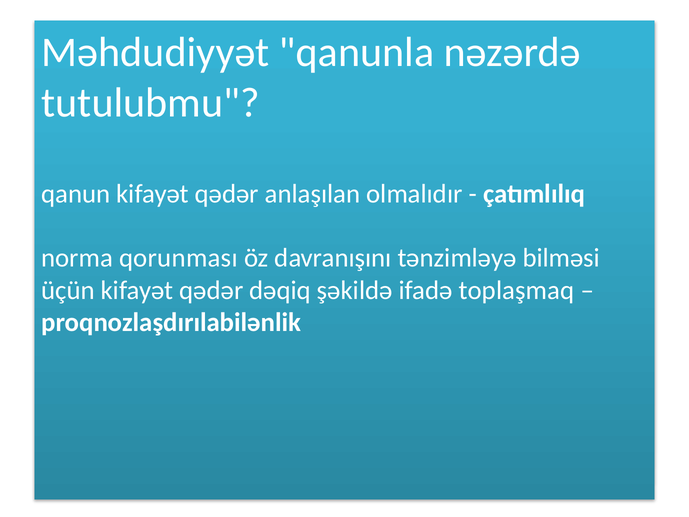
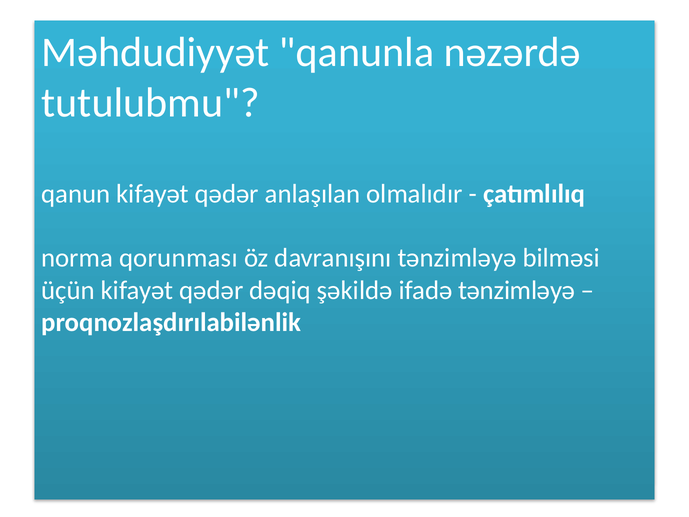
ifadə toplaşmaq: toplaşmaq -> tənzimləyə
